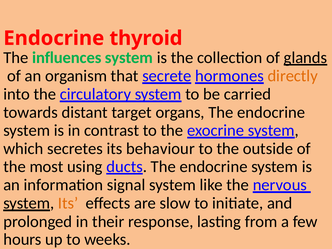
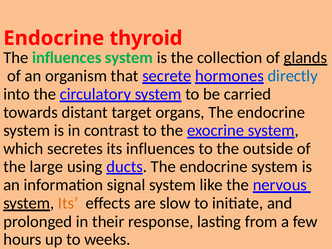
directly colour: orange -> blue
its behaviour: behaviour -> influences
most: most -> large
